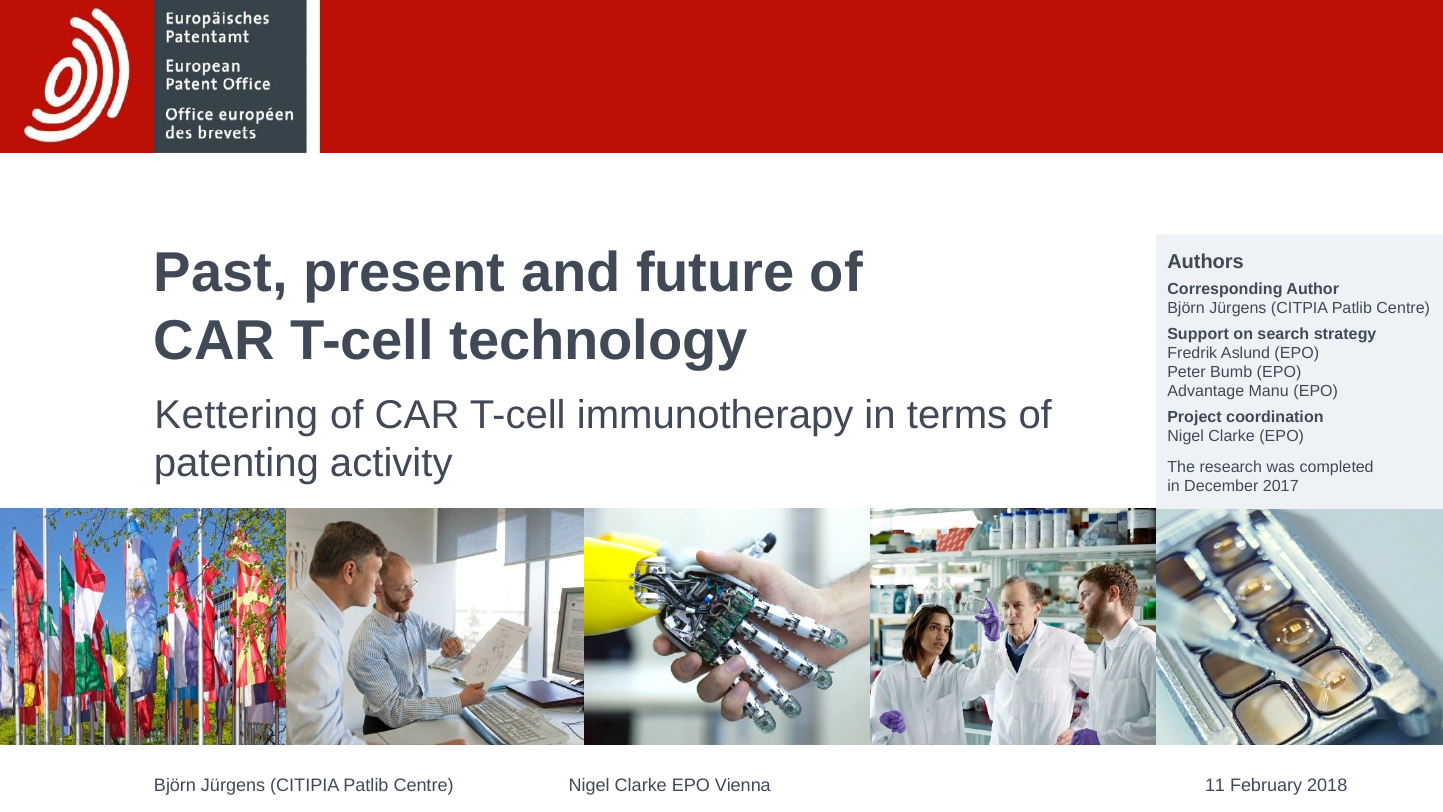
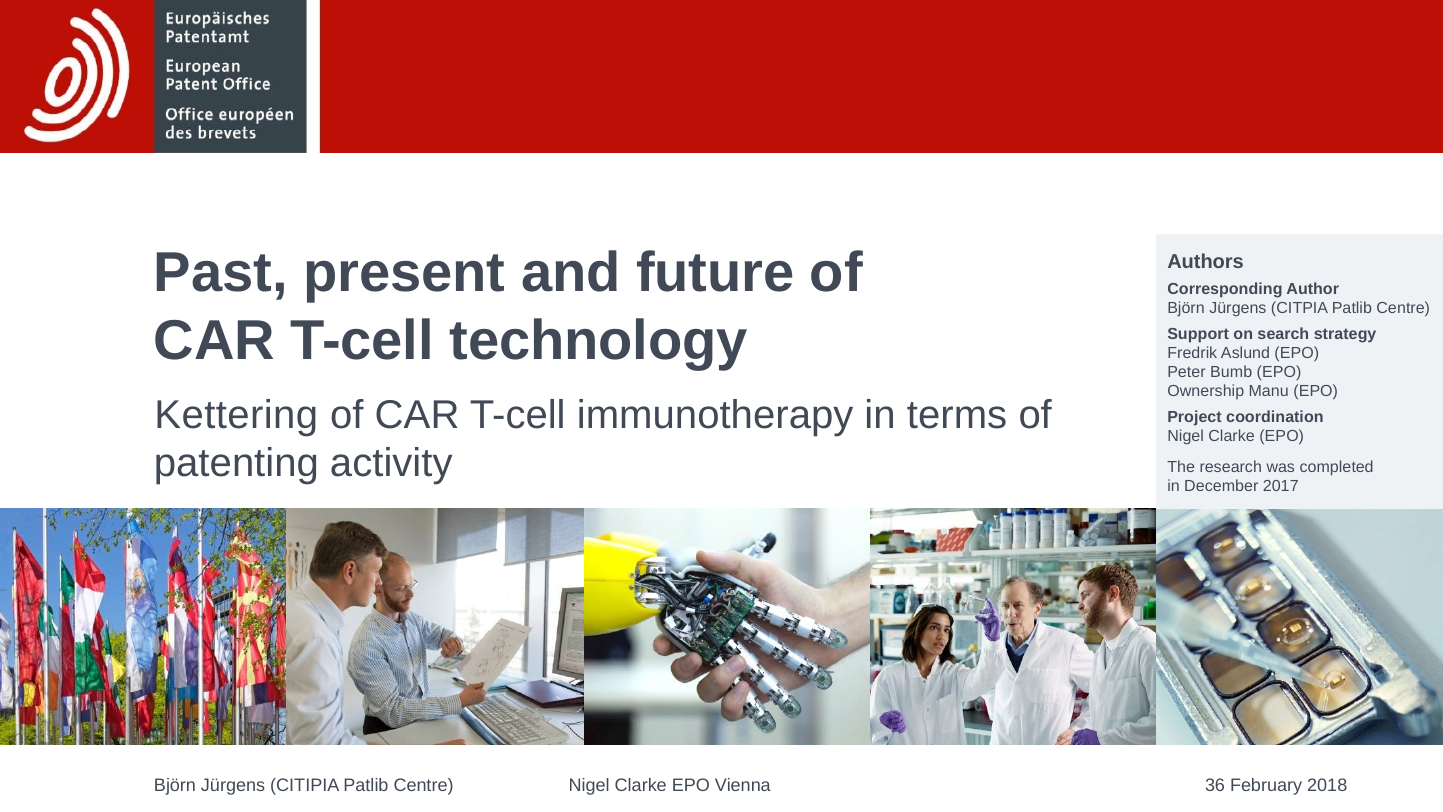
Advantage: Advantage -> Ownership
11: 11 -> 36
